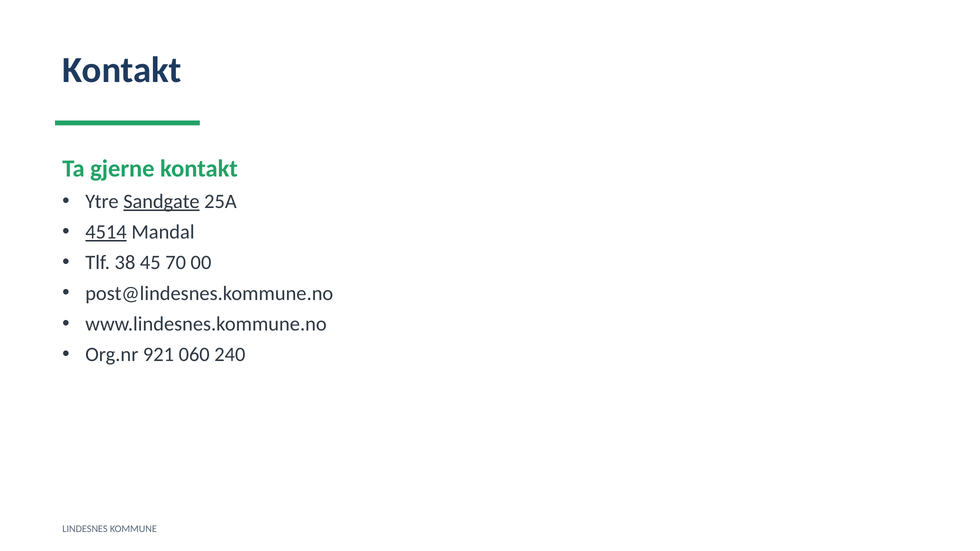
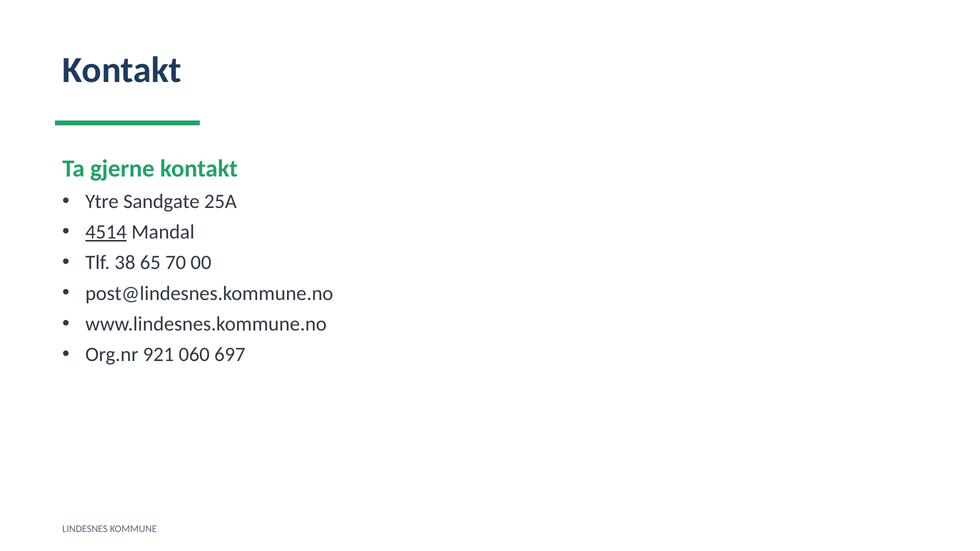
Sandgate underline: present -> none
45: 45 -> 65
240: 240 -> 697
